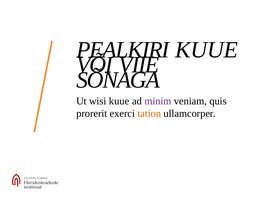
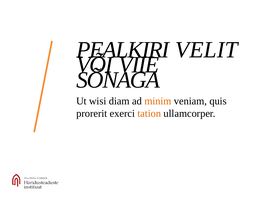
KUUE at (207, 50): KUUE -> VELIT
wisi kuue: kuue -> diam
minim colour: purple -> orange
